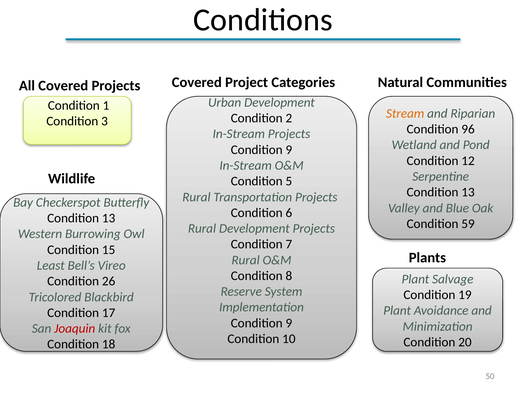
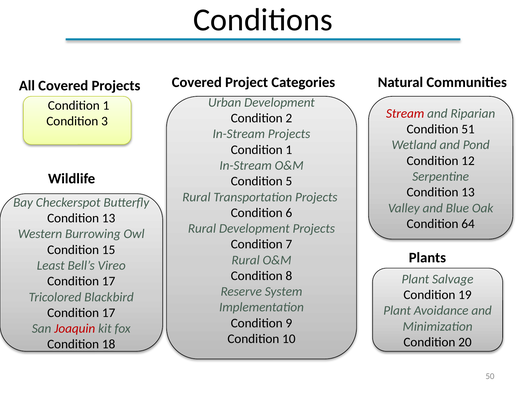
Stream colour: orange -> red
96: 96 -> 51
9 at (289, 150): 9 -> 1
59: 59 -> 64
26 at (109, 282): 26 -> 17
